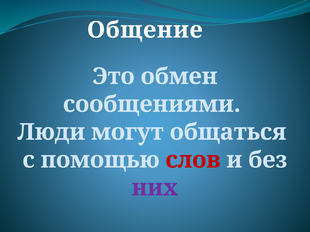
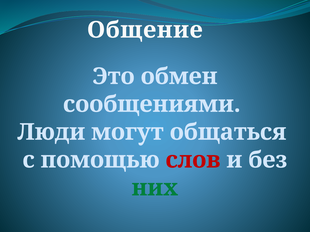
них colour: purple -> green
